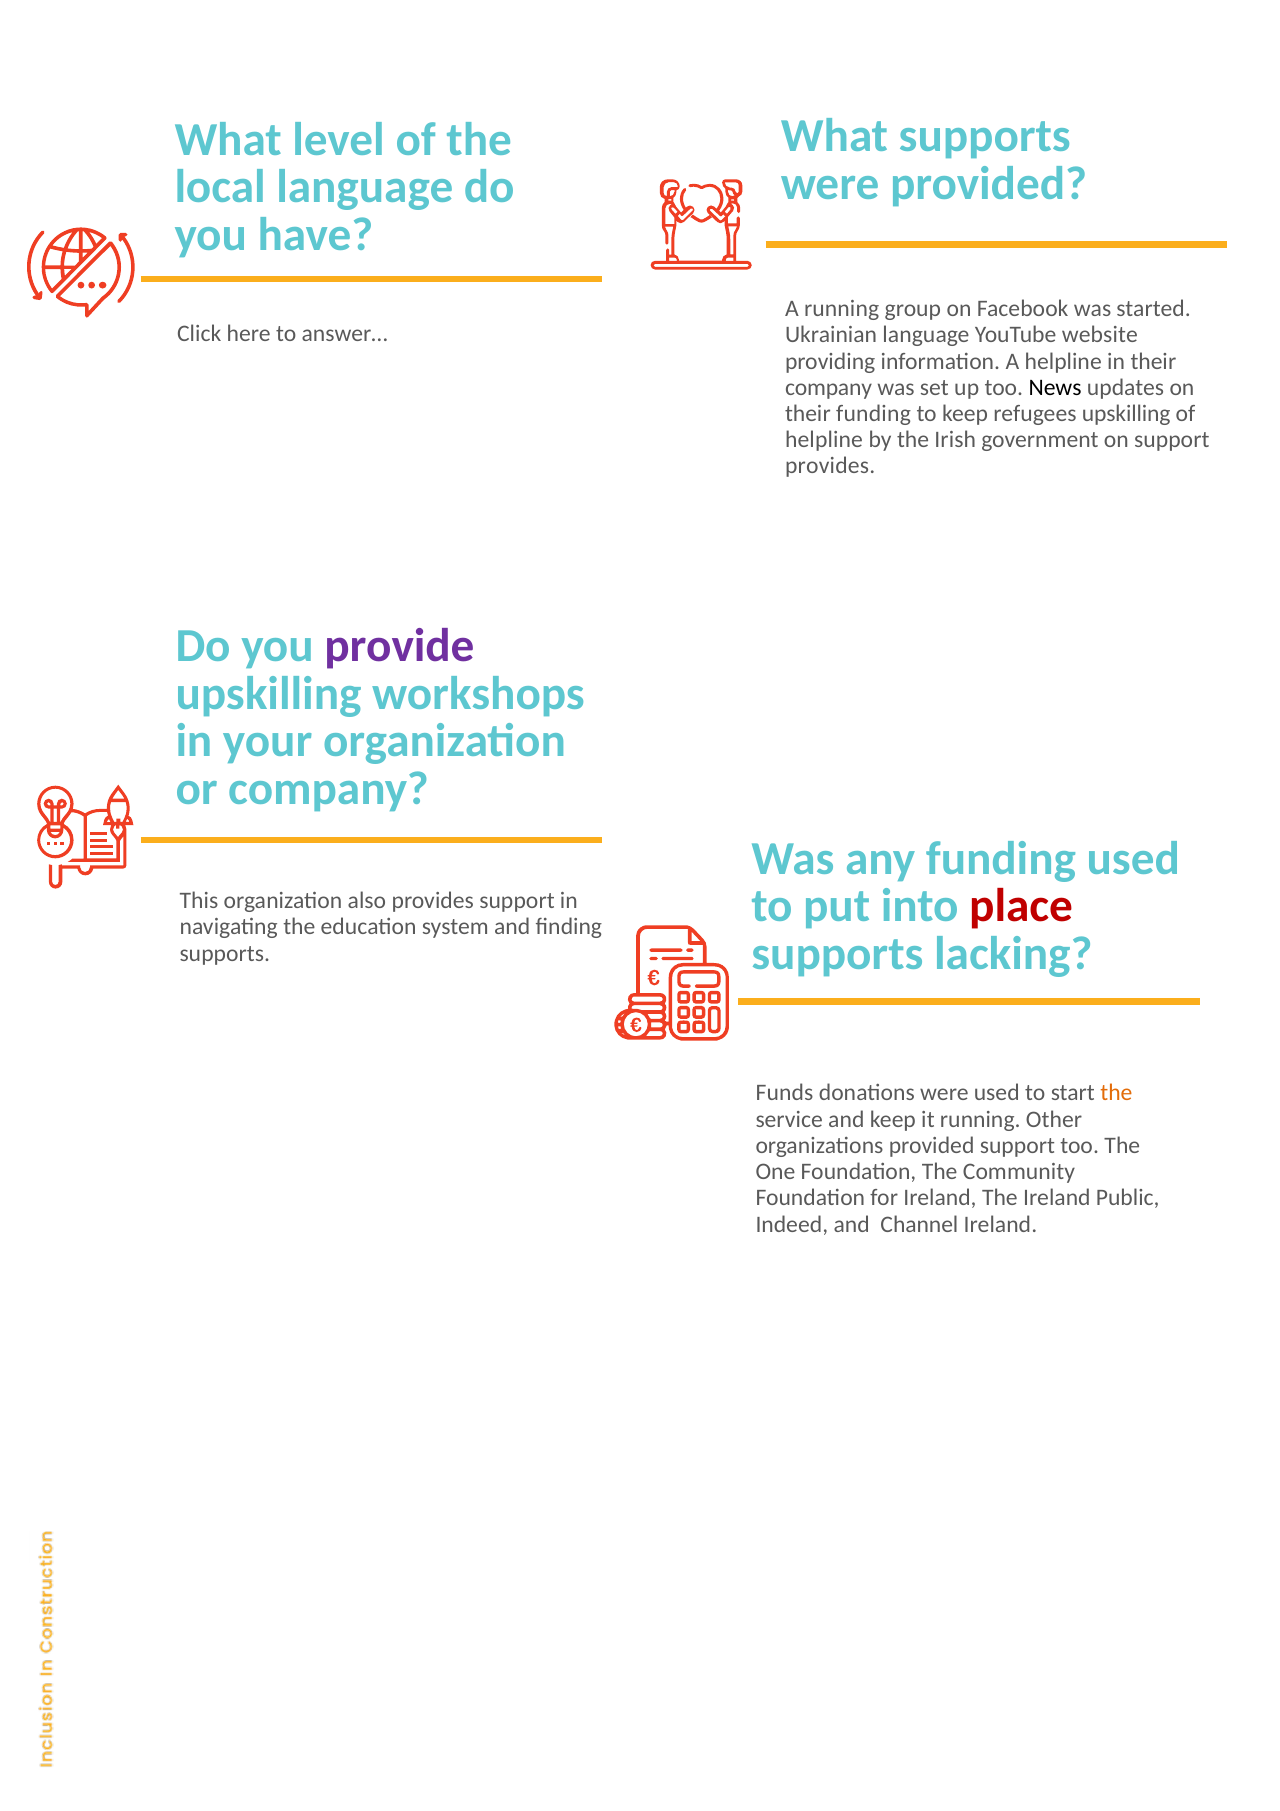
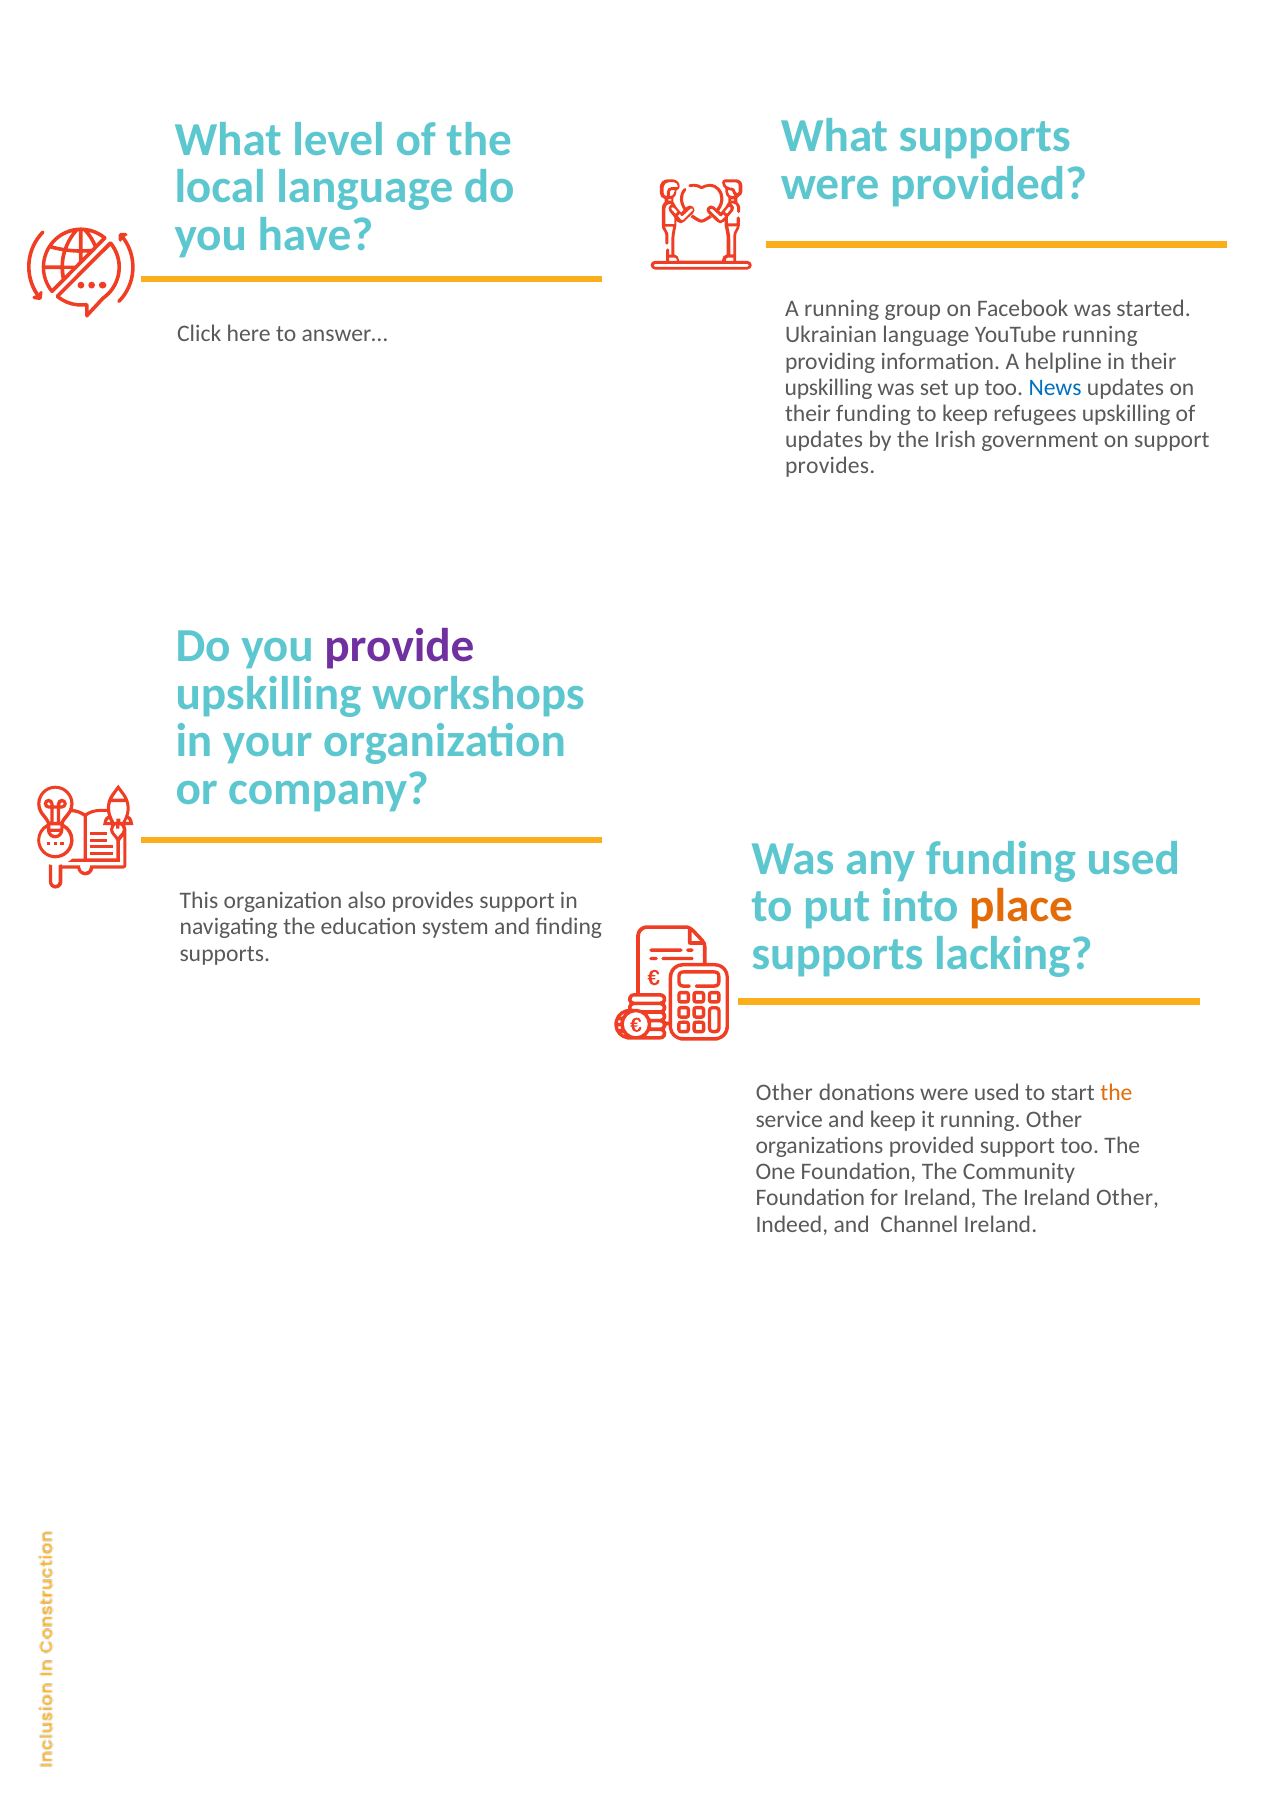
YouTube website: website -> running
company at (829, 387): company -> upskilling
News colour: black -> blue
helpline at (824, 440): helpline -> updates
place colour: red -> orange
Funds at (784, 1093): Funds -> Other
Ireland Public: Public -> Other
